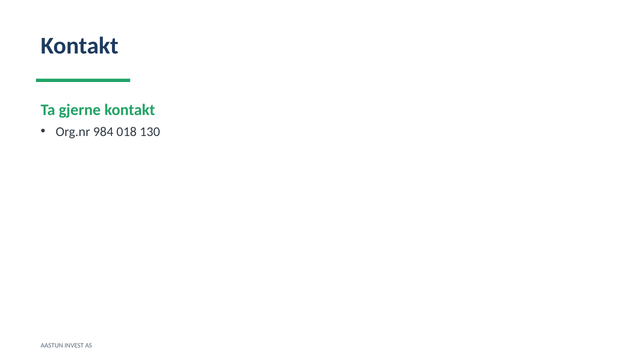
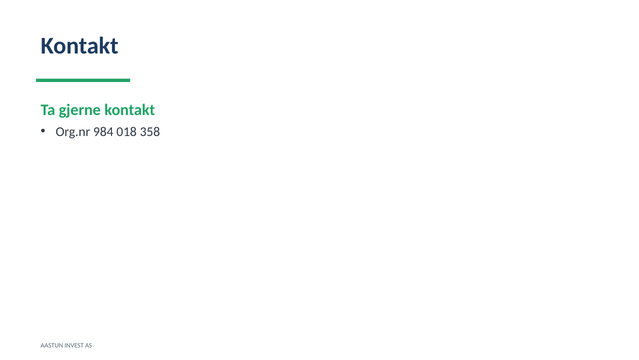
130: 130 -> 358
